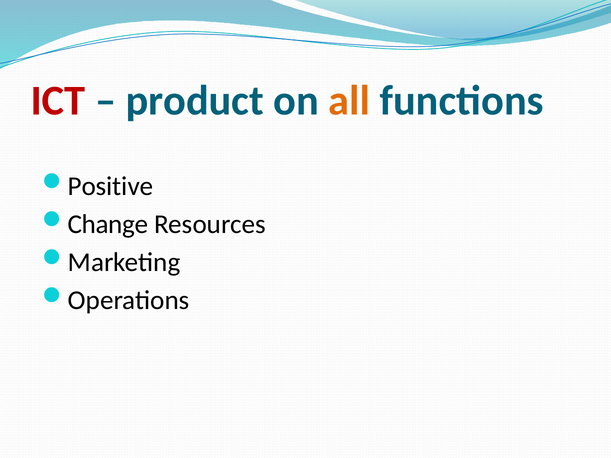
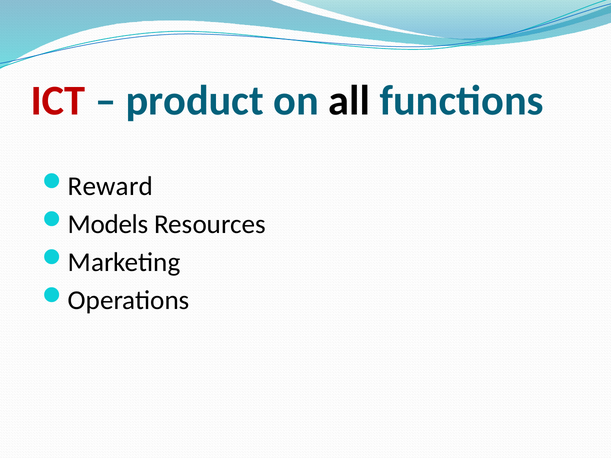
all colour: orange -> black
Positive: Positive -> Reward
Change: Change -> Models
